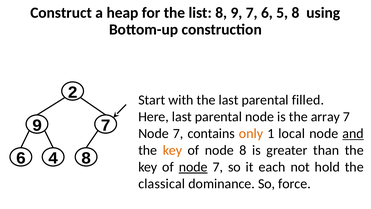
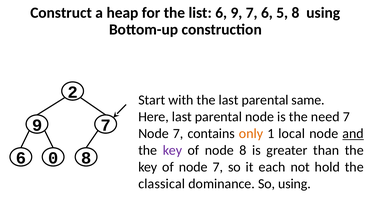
list 8: 8 -> 6
filled: filled -> same
array: array -> need
key at (172, 150) colour: orange -> purple
4: 4 -> 0
node at (193, 167) underline: present -> none
So force: force -> using
